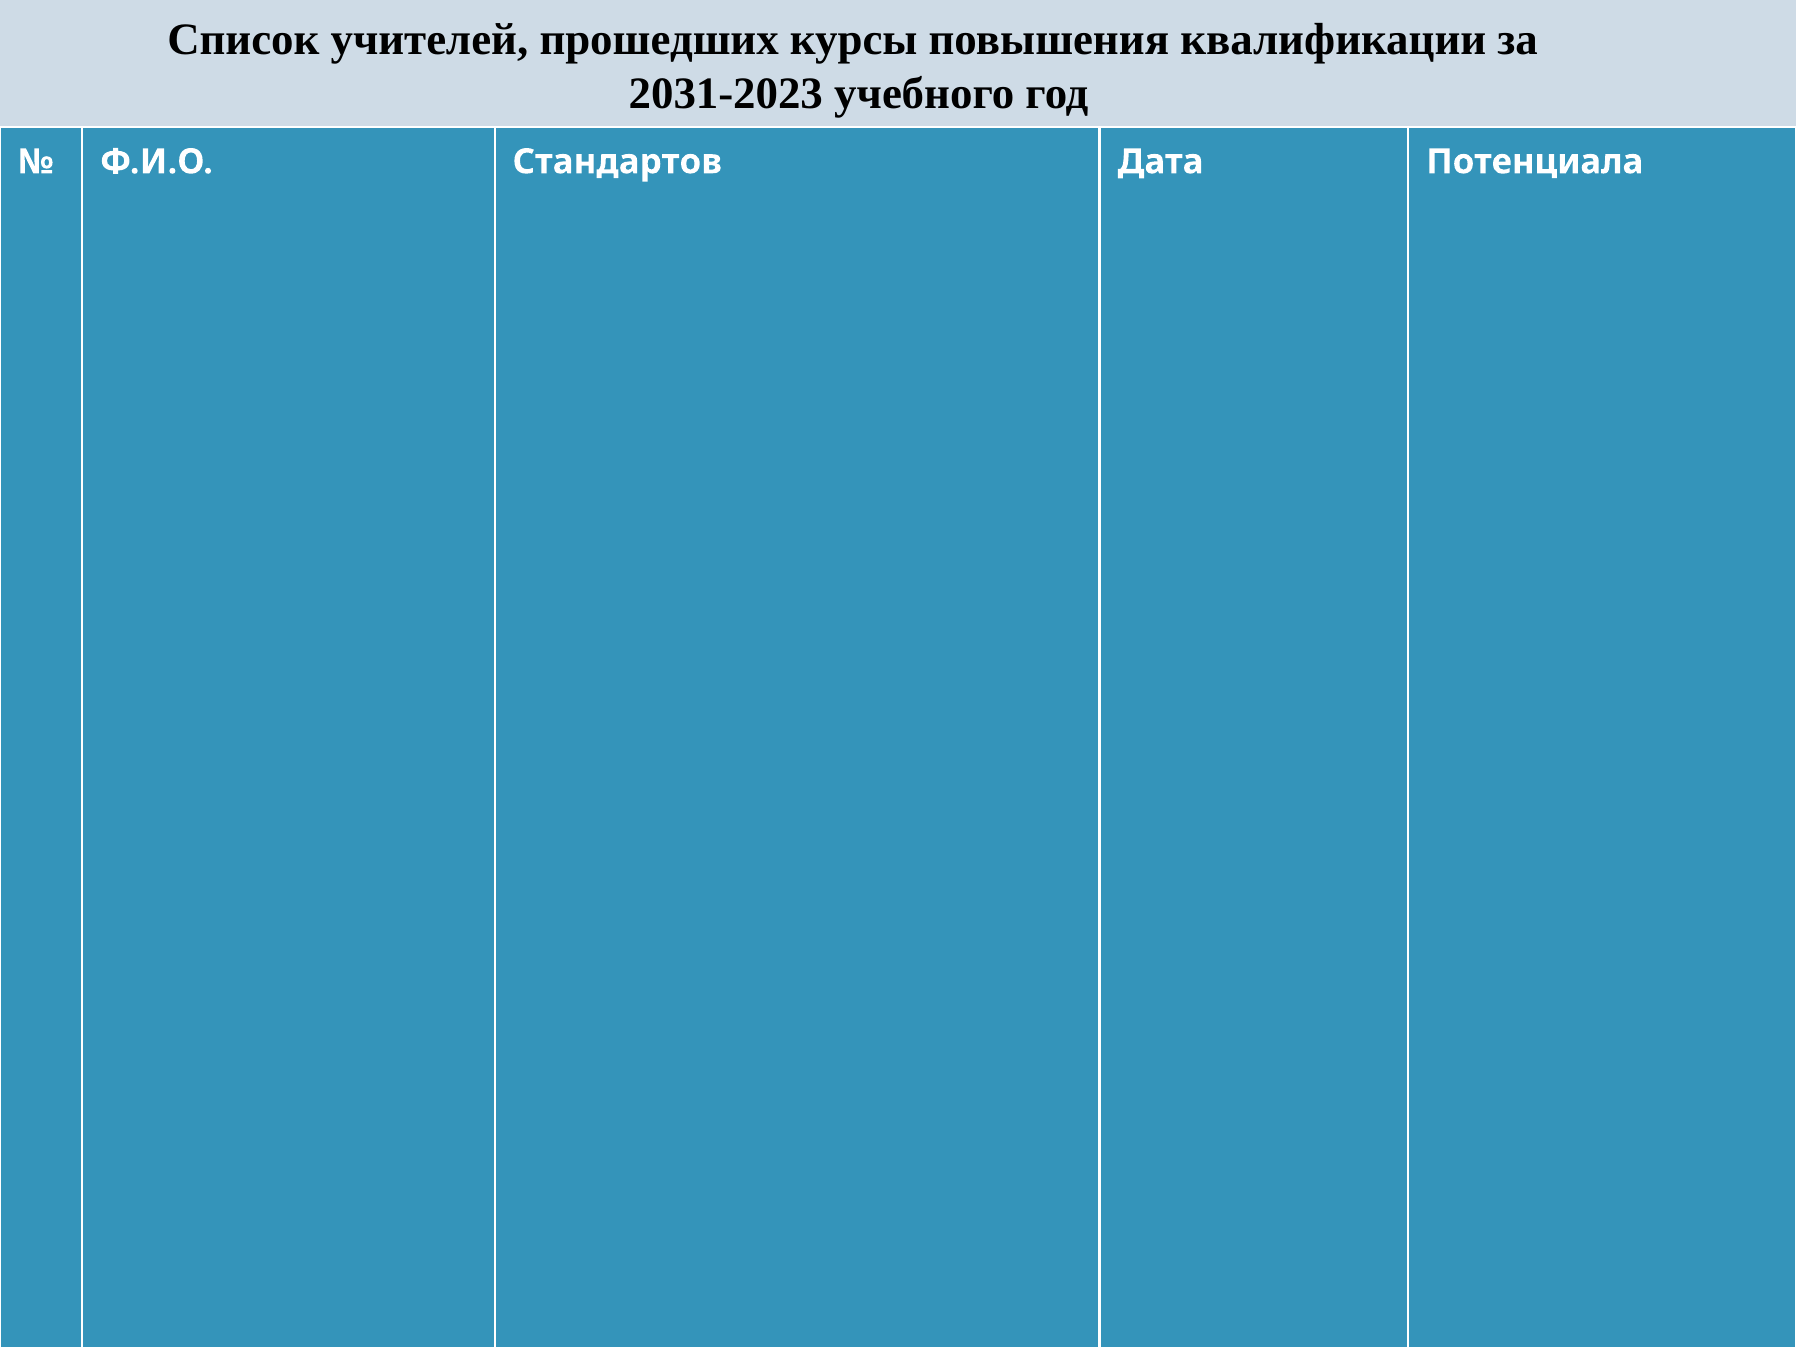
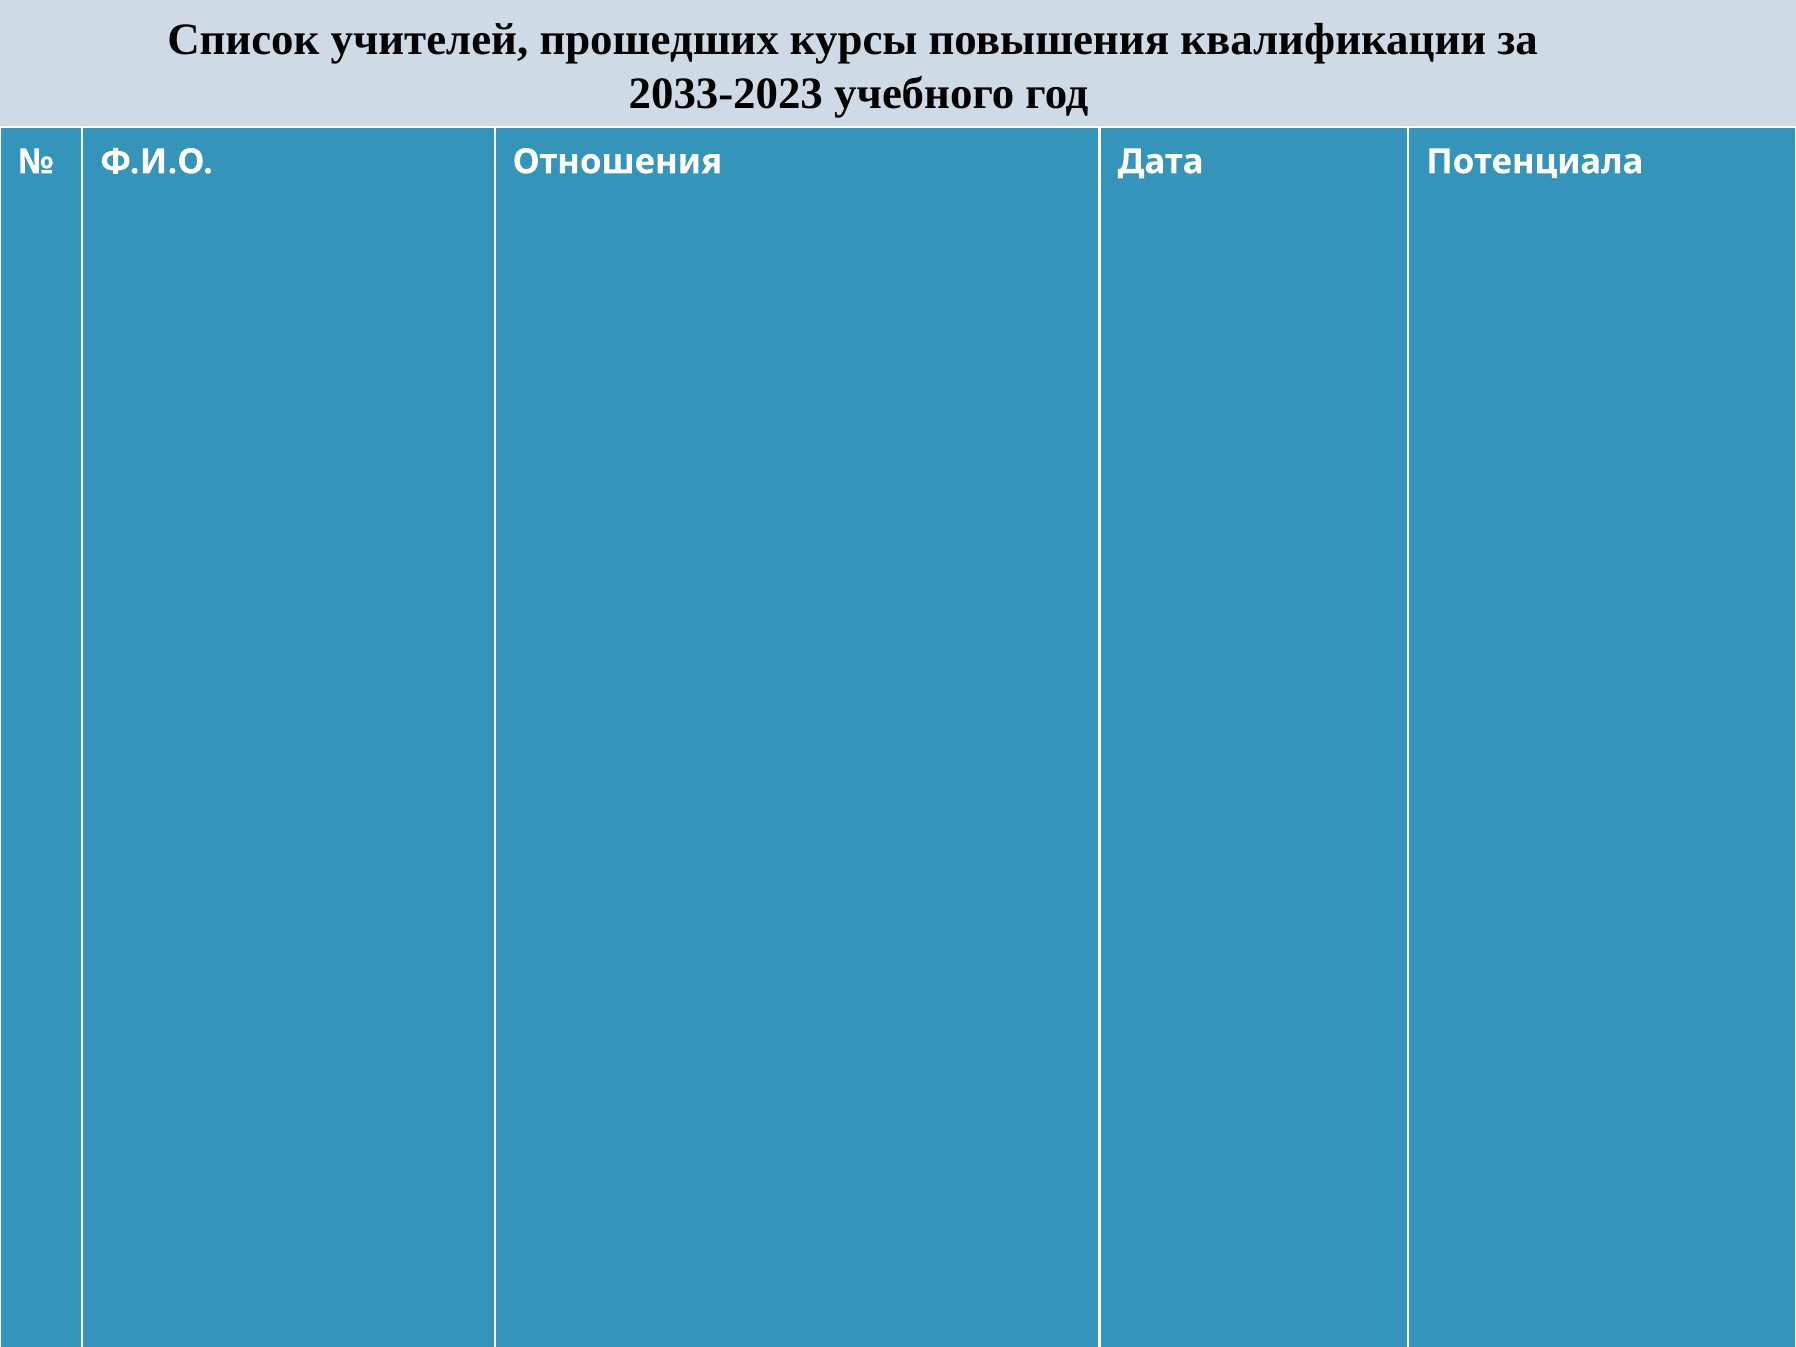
2031-2023: 2031-2023 -> 2033-2023
Стандартов: Стандартов -> Отношения
